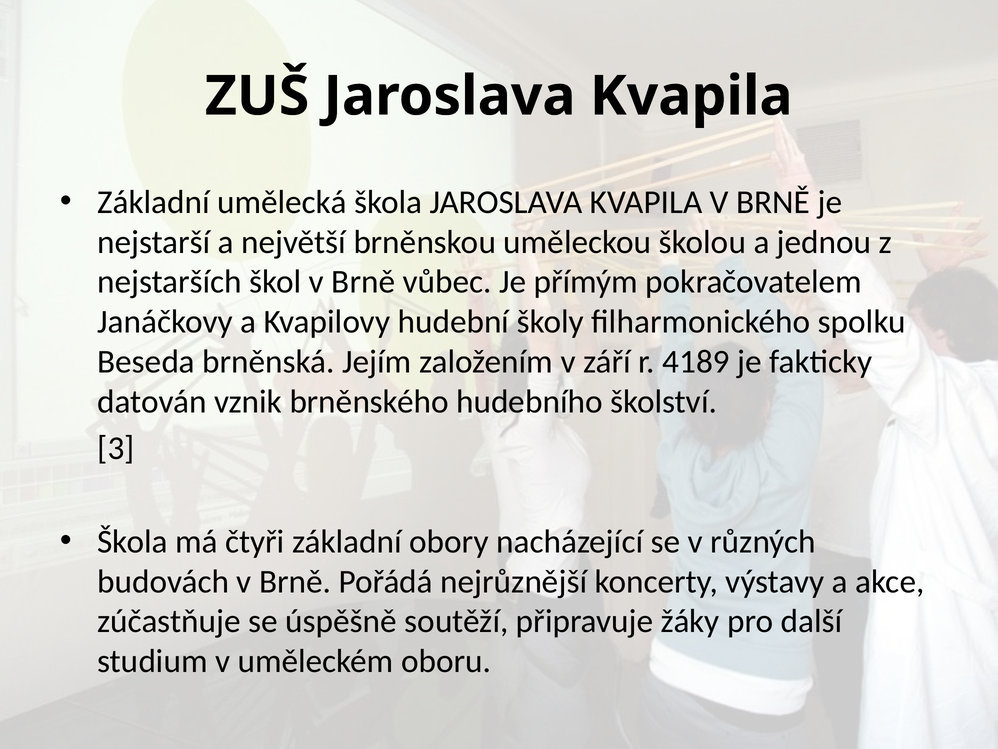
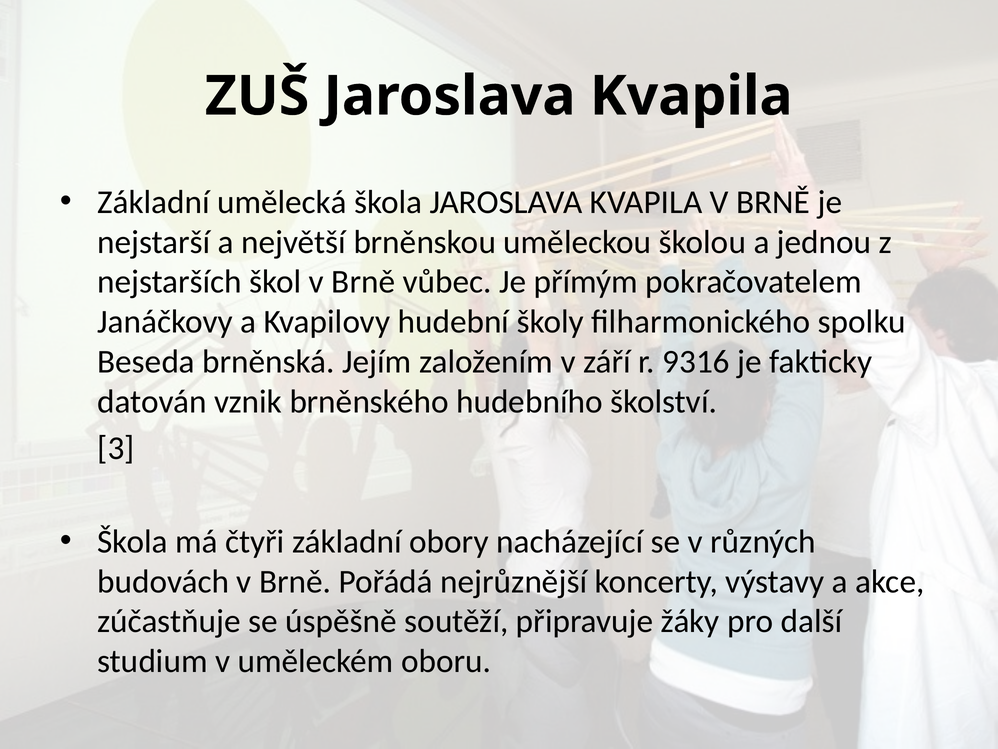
4189: 4189 -> 9316
